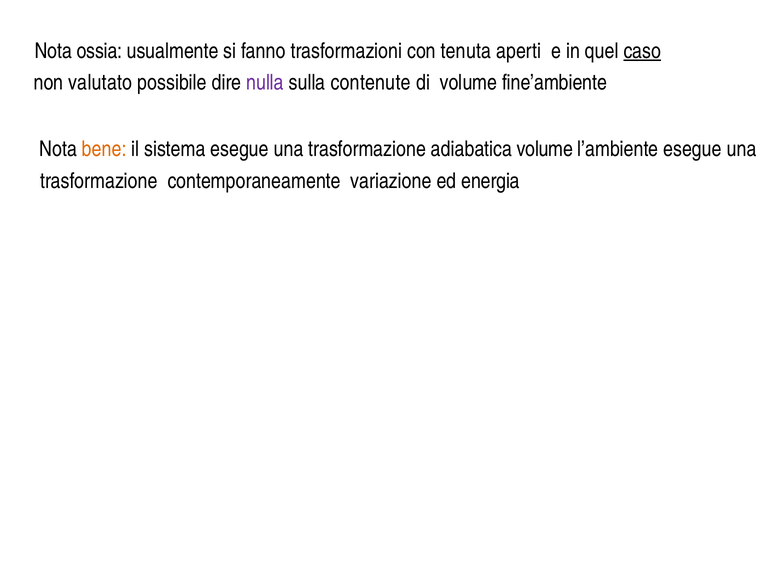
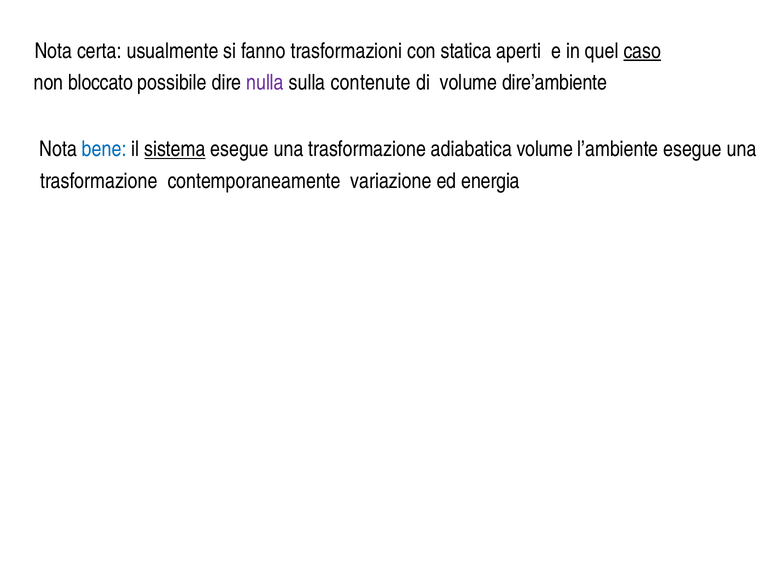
ossia: ossia -> certa
tenuta: tenuta -> statica
valutato: valutato -> bloccato
fine’ambiente: fine’ambiente -> dire’ambiente
bene colour: orange -> blue
sistema underline: none -> present
